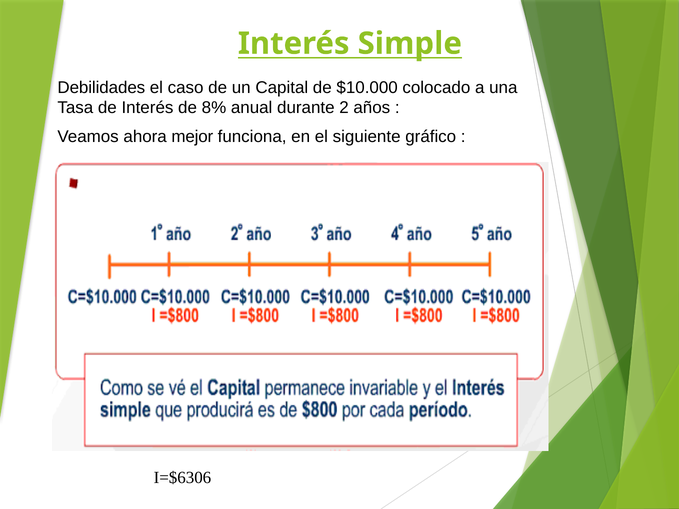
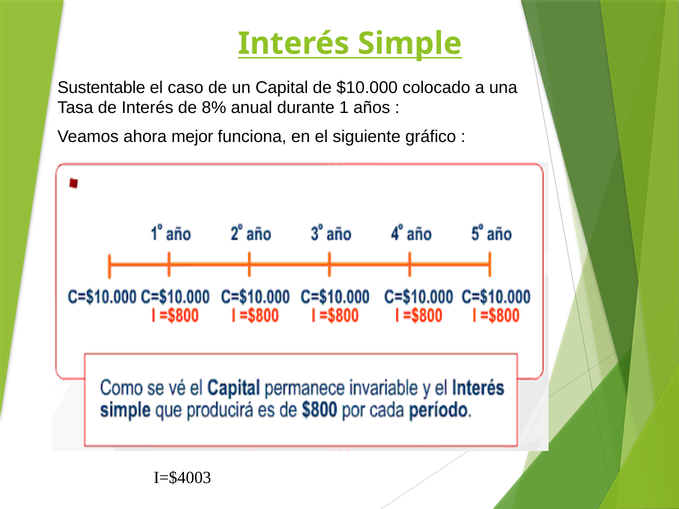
Debilidades: Debilidades -> Sustentable
2: 2 -> 1
I=$6306: I=$6306 -> I=$4003
